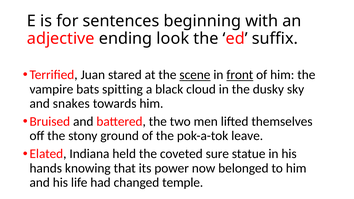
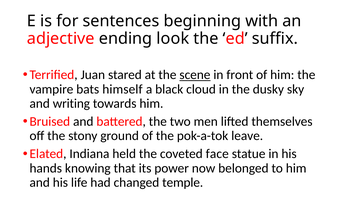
front underline: present -> none
spitting: spitting -> himself
snakes: snakes -> writing
sure: sure -> face
